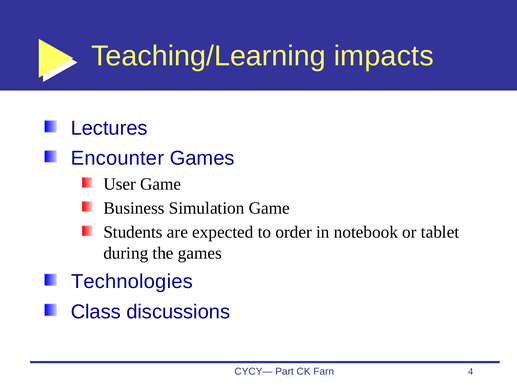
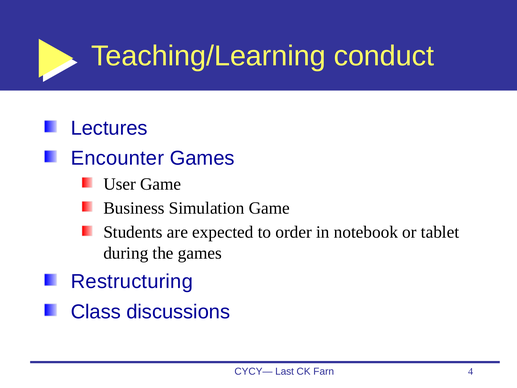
impacts: impacts -> conduct
Technologies: Technologies -> Restructuring
Part: Part -> Last
